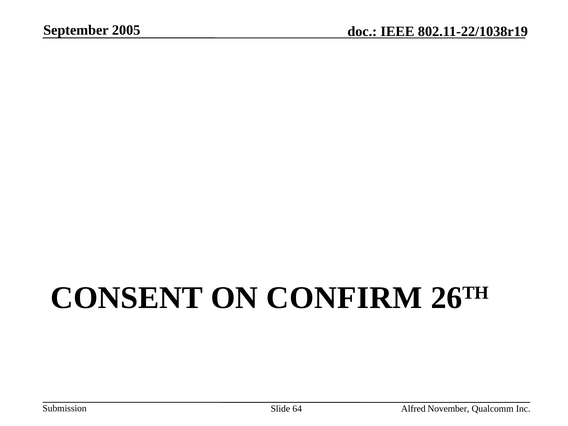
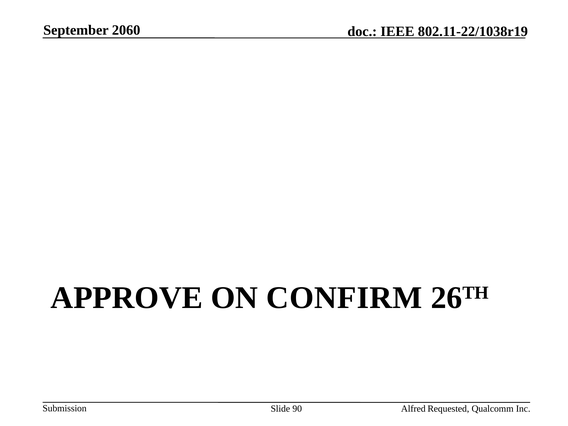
2005: 2005 -> 2060
CONSENT: CONSENT -> APPROVE
64: 64 -> 90
November: November -> Requested
